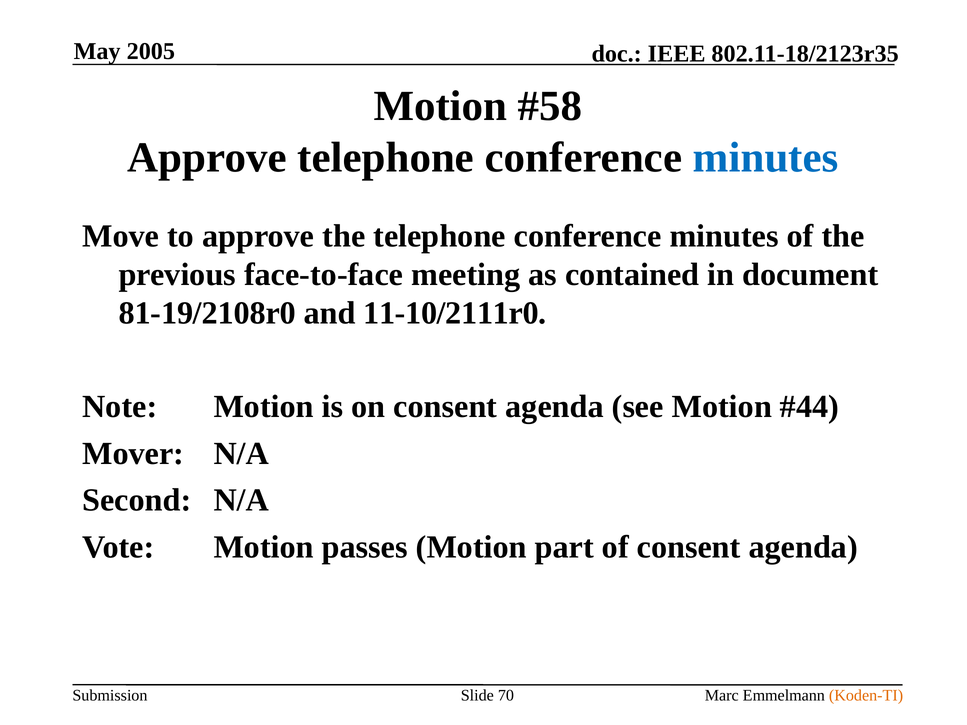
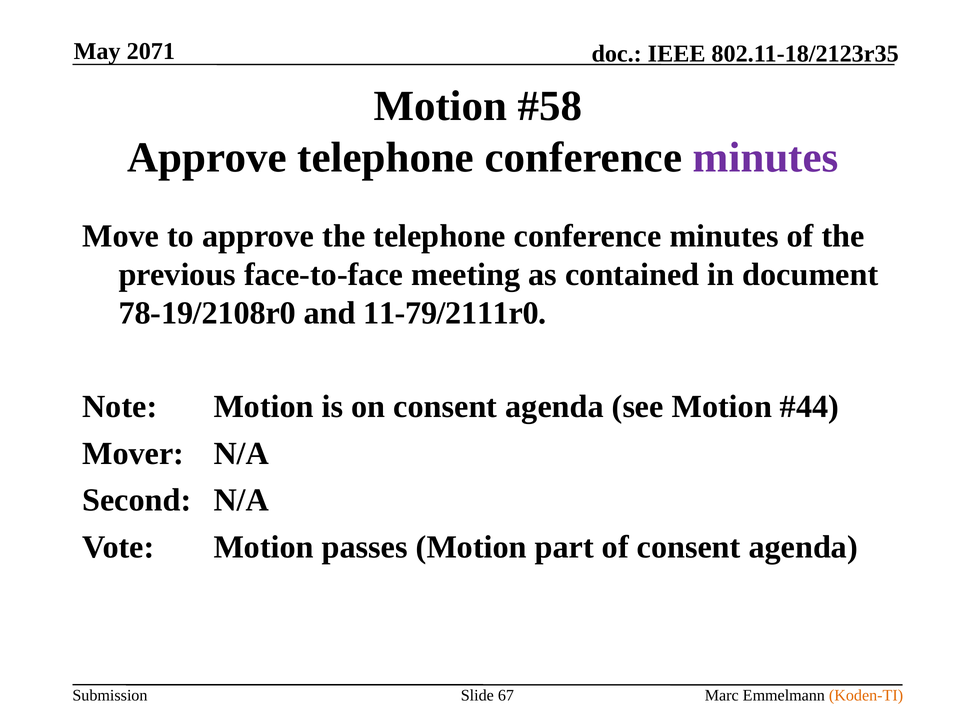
2005: 2005 -> 2071
minutes at (766, 158) colour: blue -> purple
81-19/2108r0: 81-19/2108r0 -> 78-19/2108r0
11-10/2111r0: 11-10/2111r0 -> 11-79/2111r0
70: 70 -> 67
